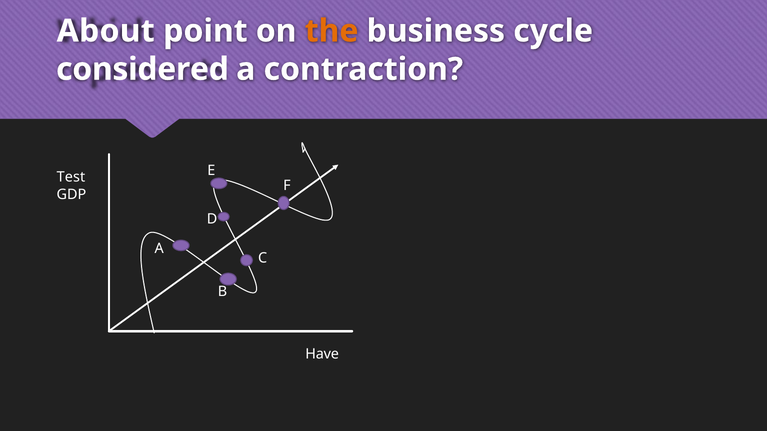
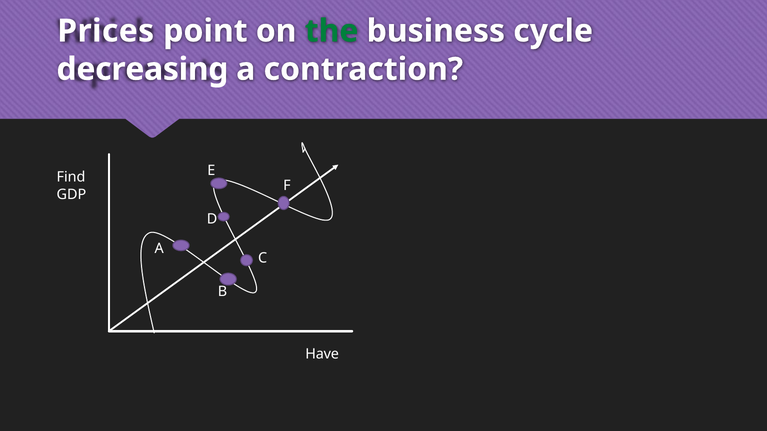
About: About -> Prices
the colour: orange -> green
considered: considered -> decreasing
Test: Test -> Find
